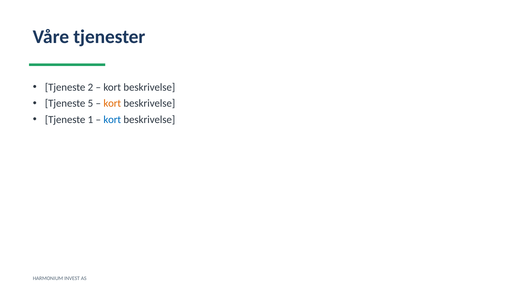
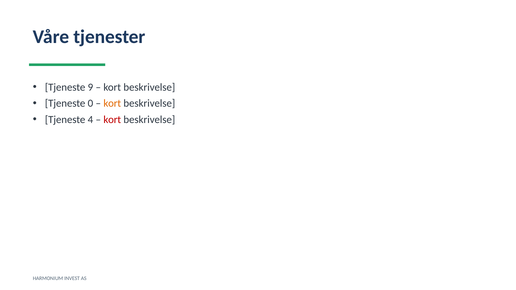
2: 2 -> 9
5: 5 -> 0
1: 1 -> 4
kort at (112, 120) colour: blue -> red
